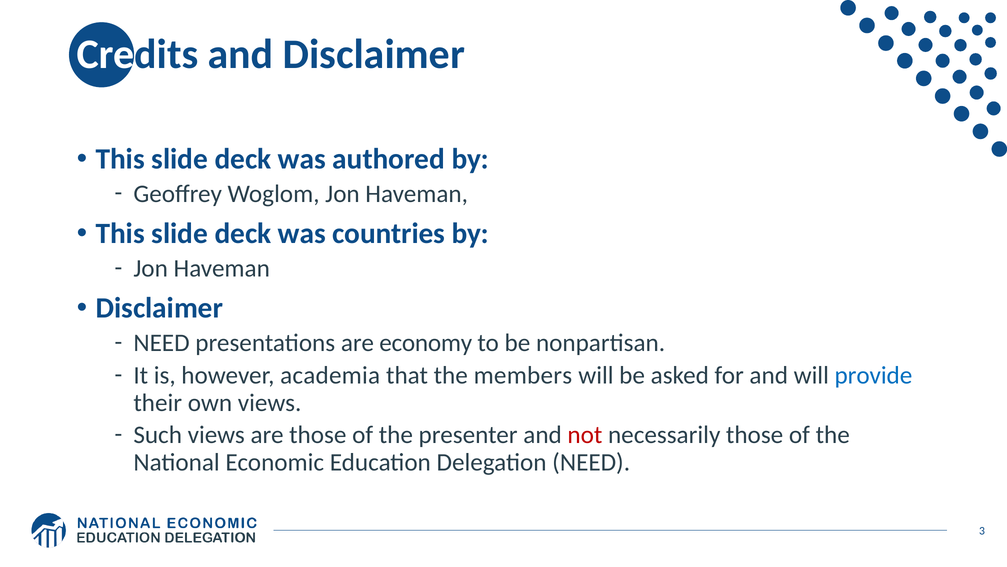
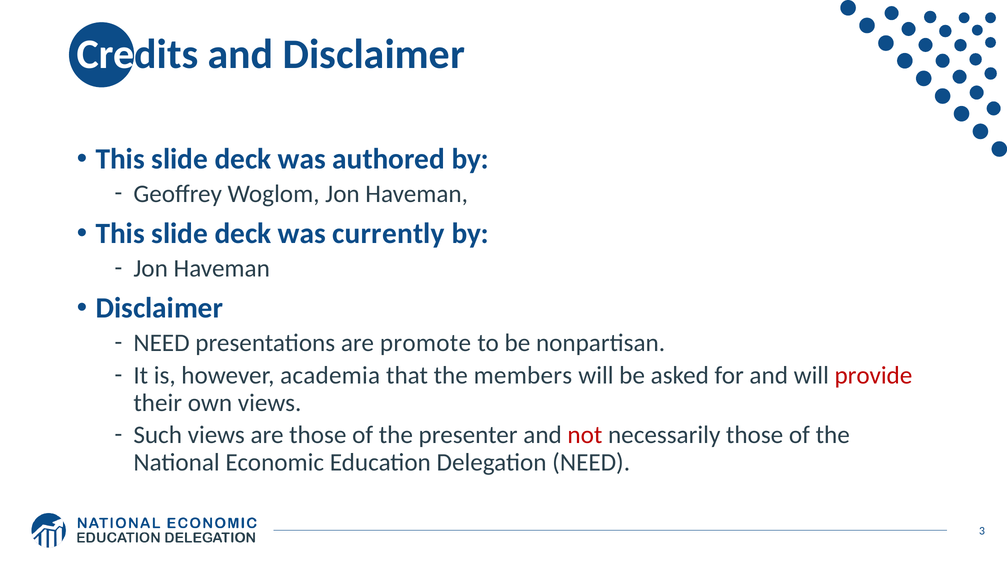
countries: countries -> currently
economy: economy -> promote
provide colour: blue -> red
